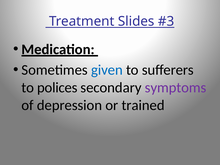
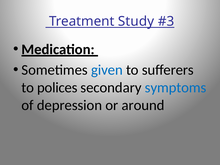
Slides: Slides -> Study
symptoms colour: purple -> blue
trained: trained -> around
